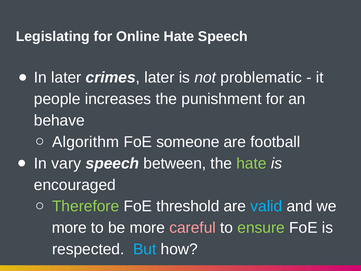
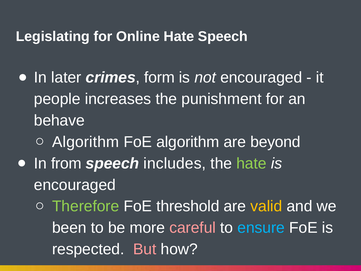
crimes later: later -> form
not problematic: problematic -> encouraged
FoE someone: someone -> algorithm
football: football -> beyond
vary: vary -> from
between: between -> includes
valid colour: light blue -> yellow
more at (69, 228): more -> been
ensure colour: light green -> light blue
But colour: light blue -> pink
